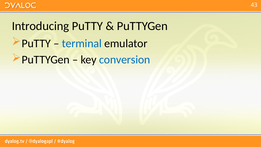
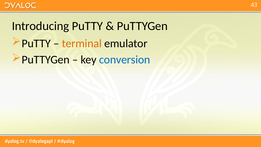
terminal colour: blue -> orange
